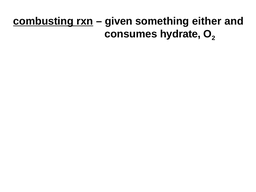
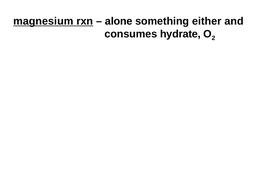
combusting: combusting -> magnesium
given: given -> alone
